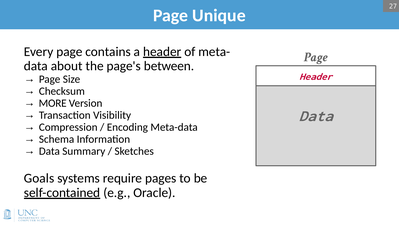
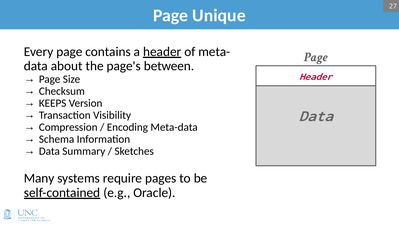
MORE: MORE -> KEEPS
Goals: Goals -> Many
